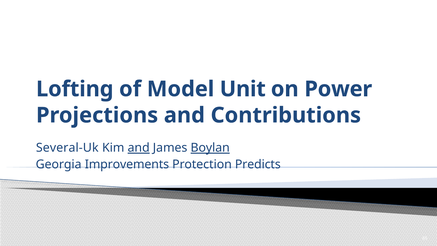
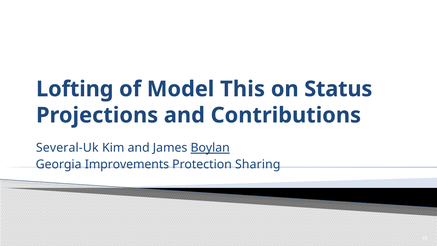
Unit: Unit -> This
Power: Power -> Status
and at (139, 148) underline: present -> none
Predicts: Predicts -> Sharing
